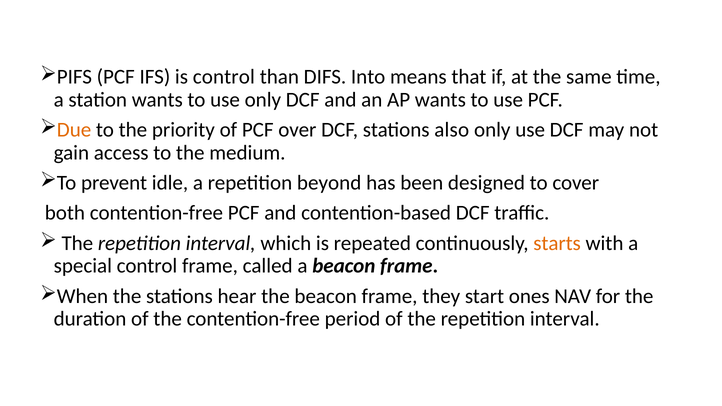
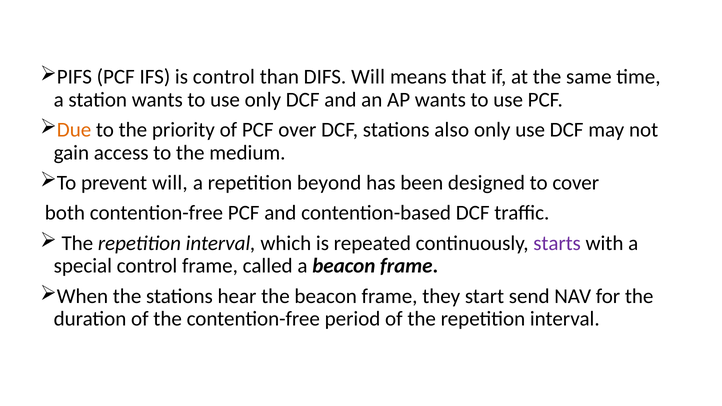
DIFS Into: Into -> Will
prevent idle: idle -> will
starts colour: orange -> purple
ones: ones -> send
